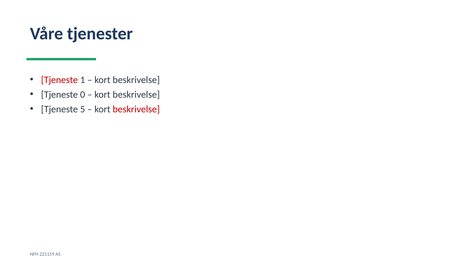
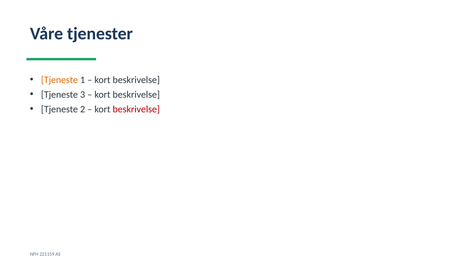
Tjeneste at (59, 80) colour: red -> orange
0: 0 -> 3
5: 5 -> 2
